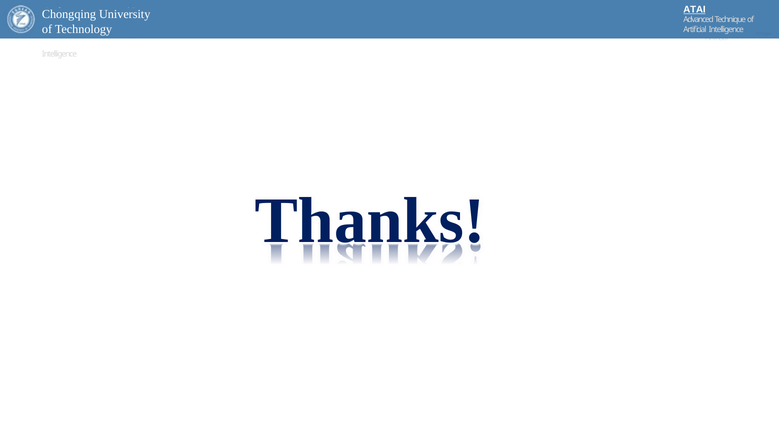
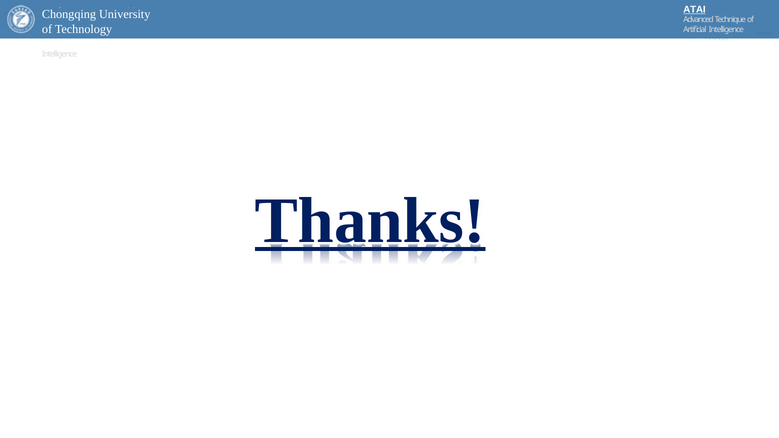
Thanks underline: none -> present
